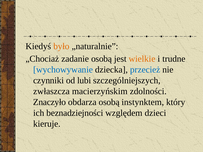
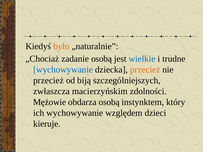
wielkie colour: orange -> blue
przecież at (145, 70) colour: blue -> orange
czynniki at (49, 81): czynniki -> przecież
lubi: lubi -> biją
Znaczyło: Znaczyło -> Mężowie
ich beznadziejności: beznadziejności -> wychowywanie
